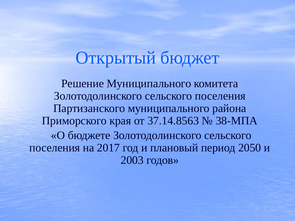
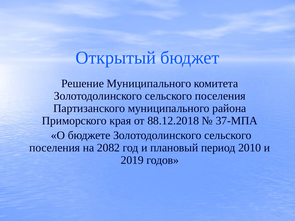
37.14.8563: 37.14.8563 -> 88.12.2018
38-МПА: 38-МПА -> 37-МПА
2017: 2017 -> 2082
2050: 2050 -> 2010
2003: 2003 -> 2019
